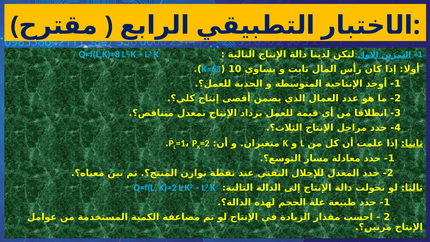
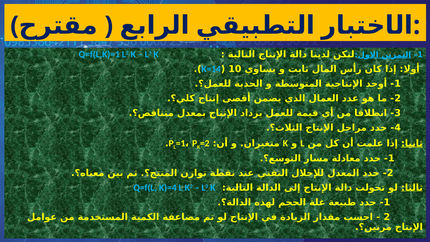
Q=f(L,K)=8: Q=f(L,K)=8 -> Q=f(L,K)=1
K=63: K=63 -> K=14
K)=2: K)=2 -> K)=4
